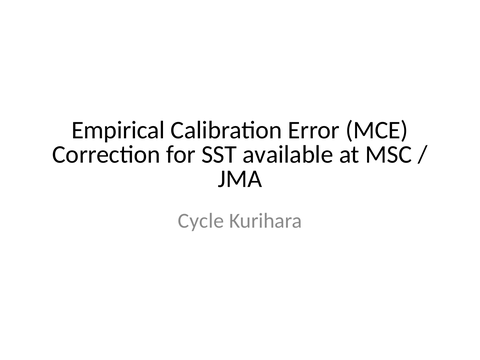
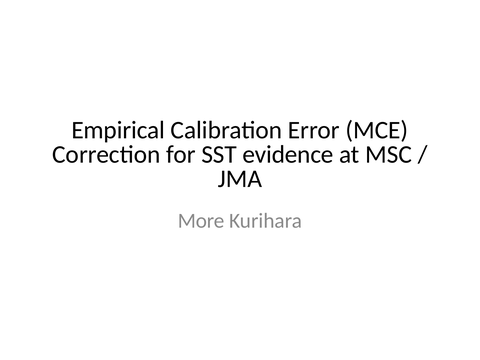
available: available -> evidence
Cycle: Cycle -> More
